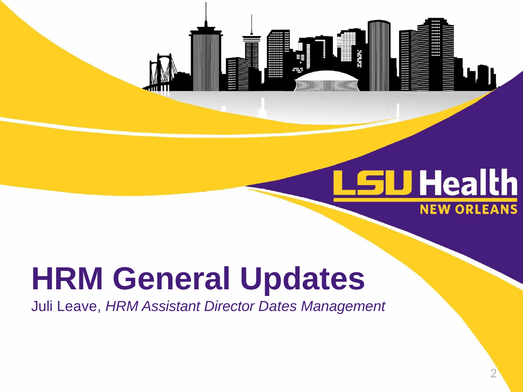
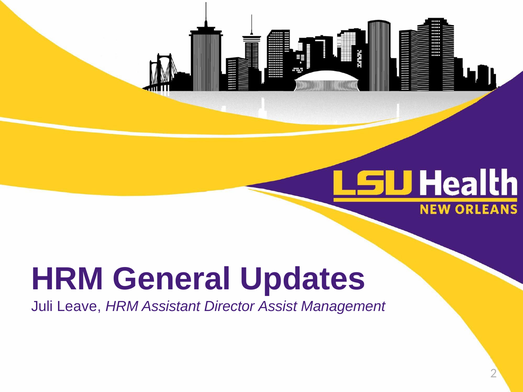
Dates: Dates -> Assist
